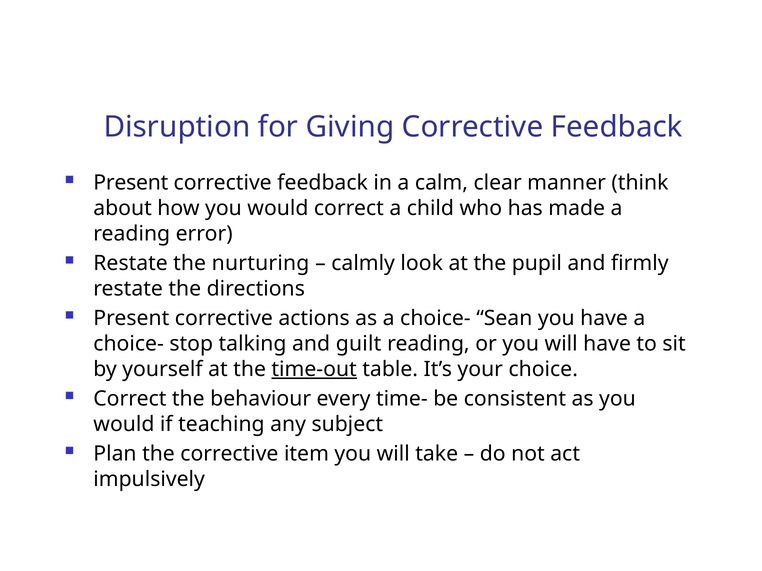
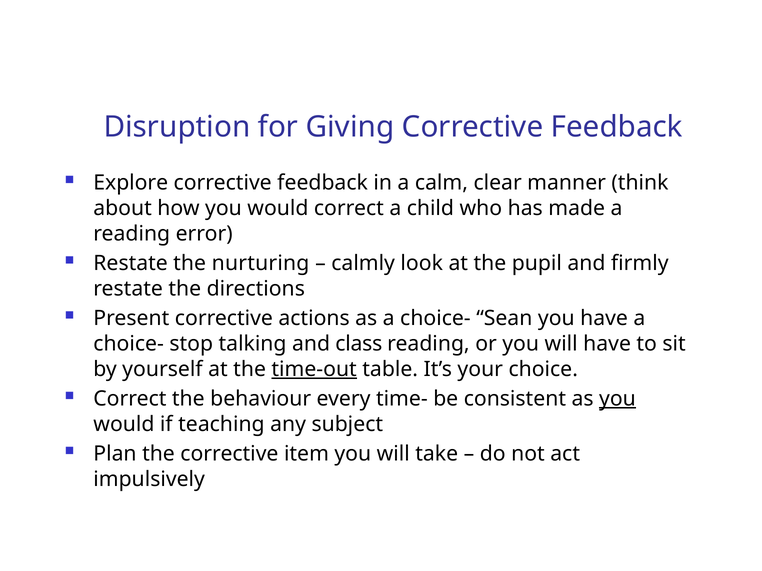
Present at (131, 183): Present -> Explore
guilt: guilt -> class
you at (617, 399) underline: none -> present
